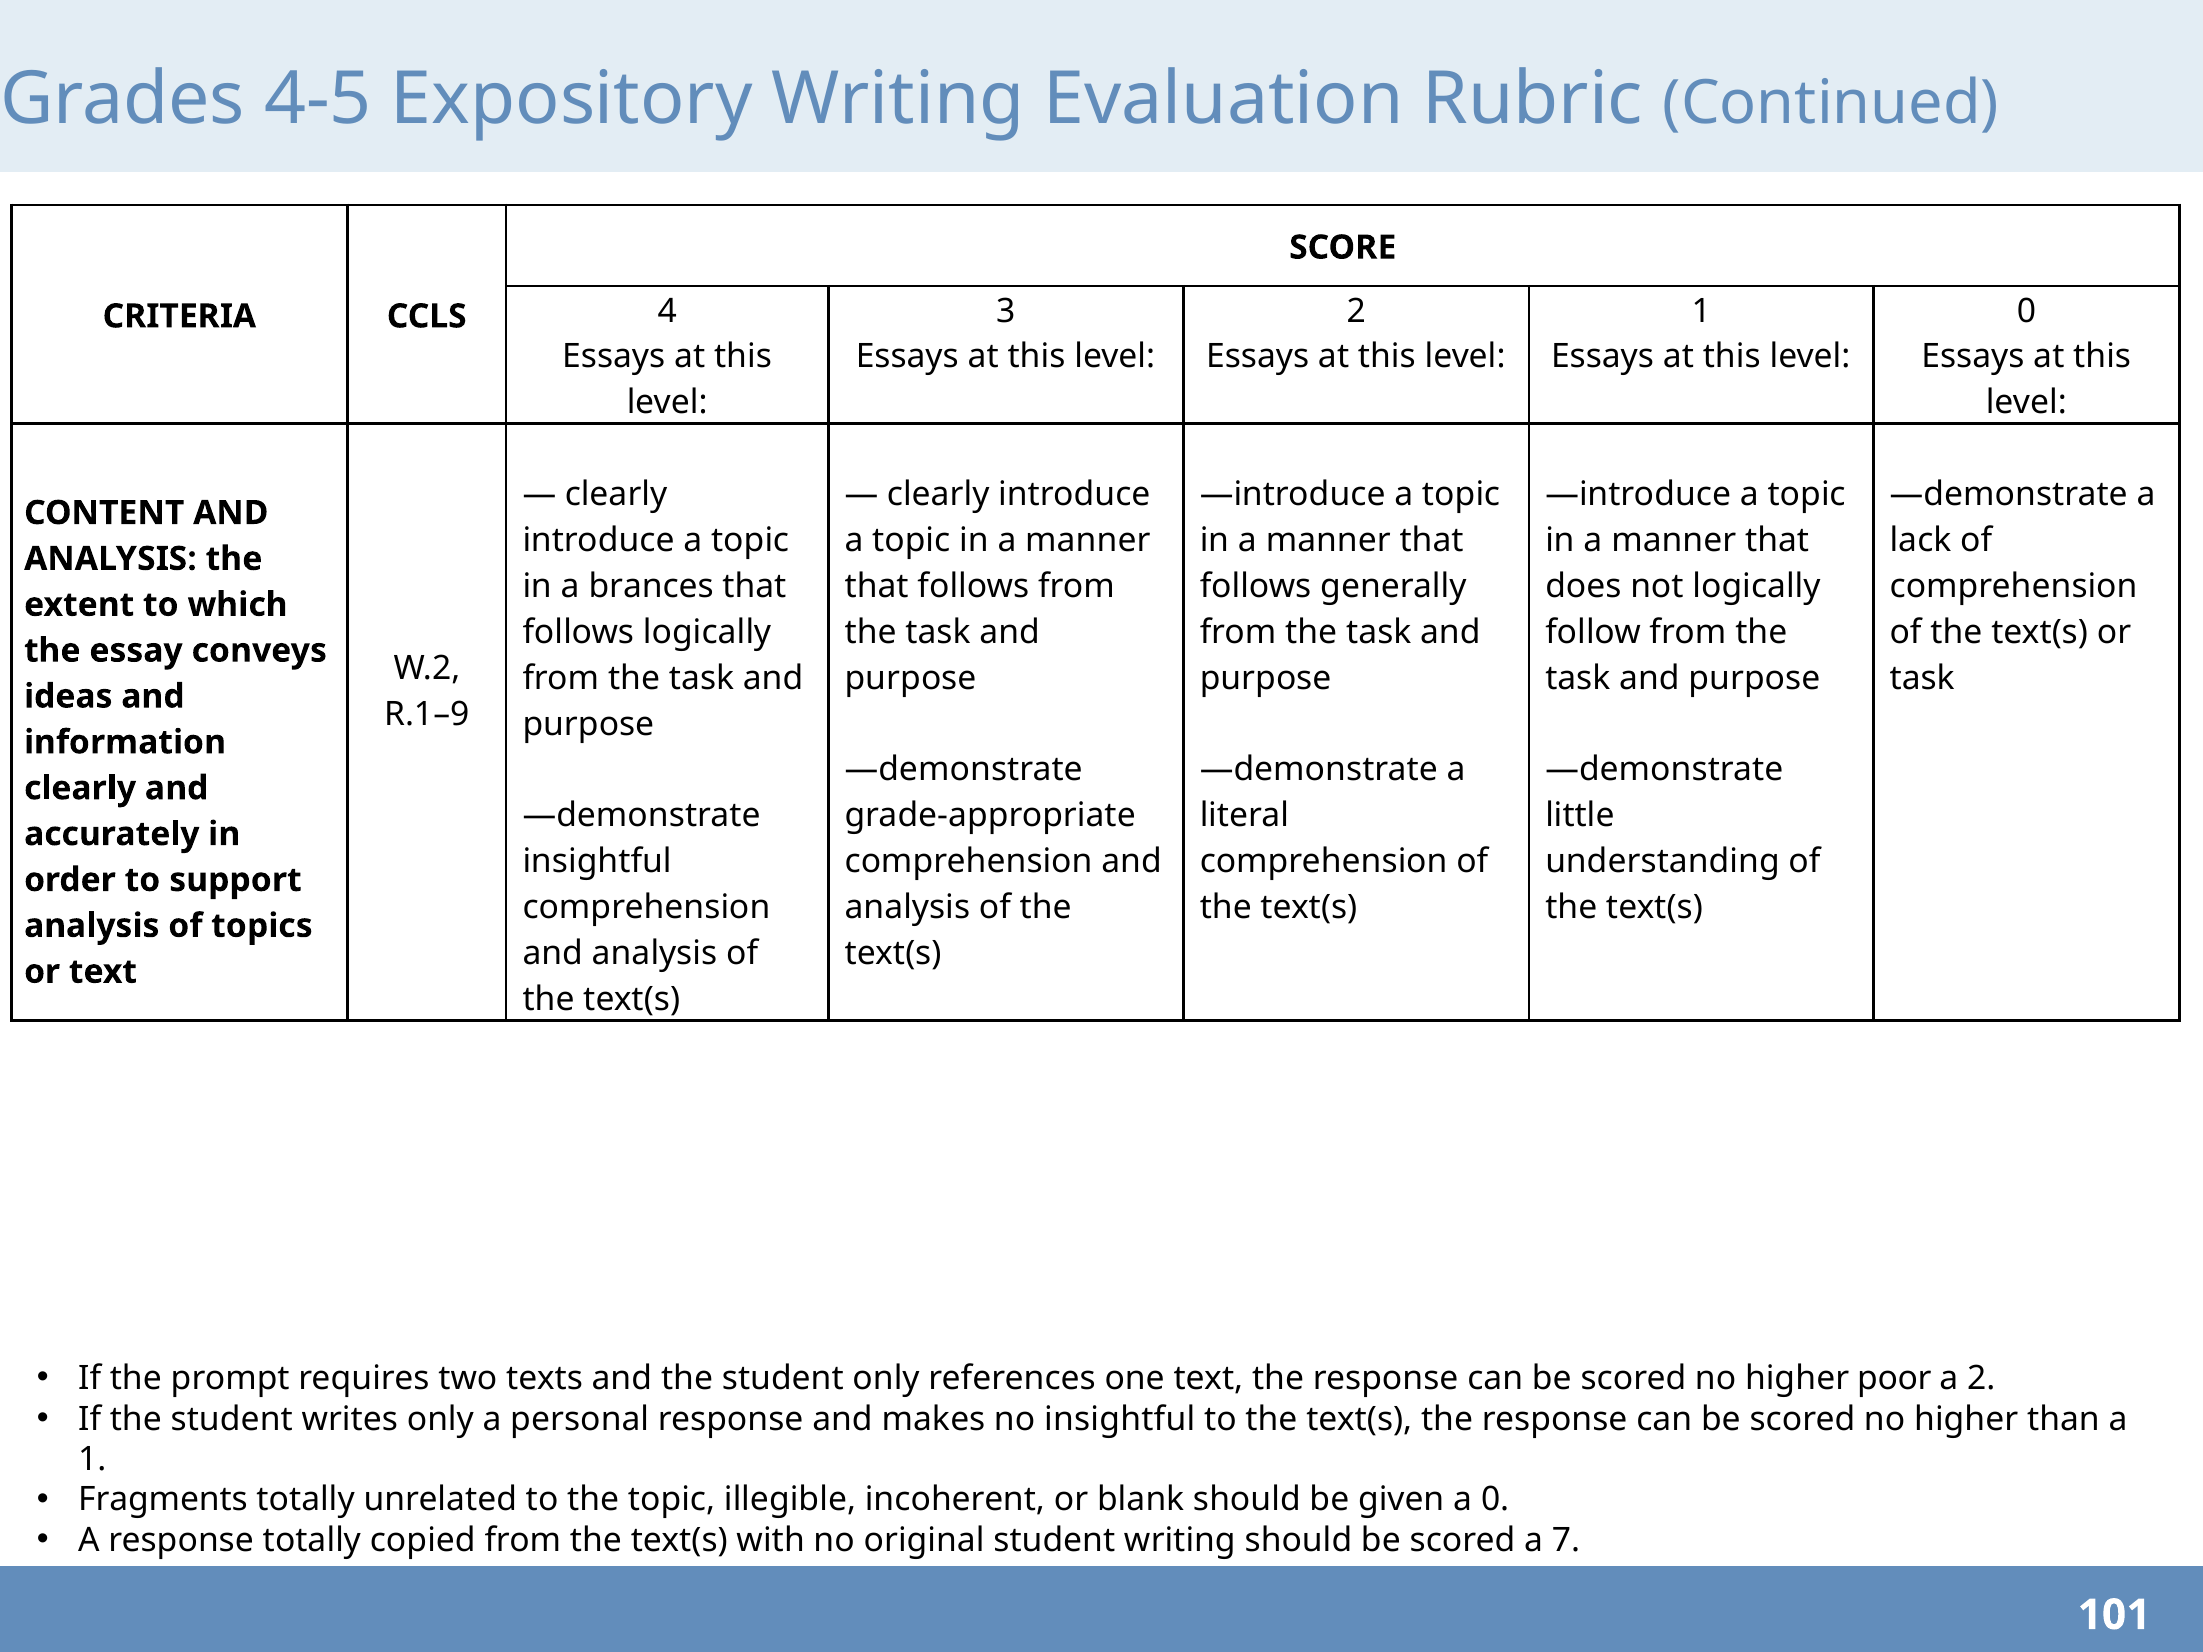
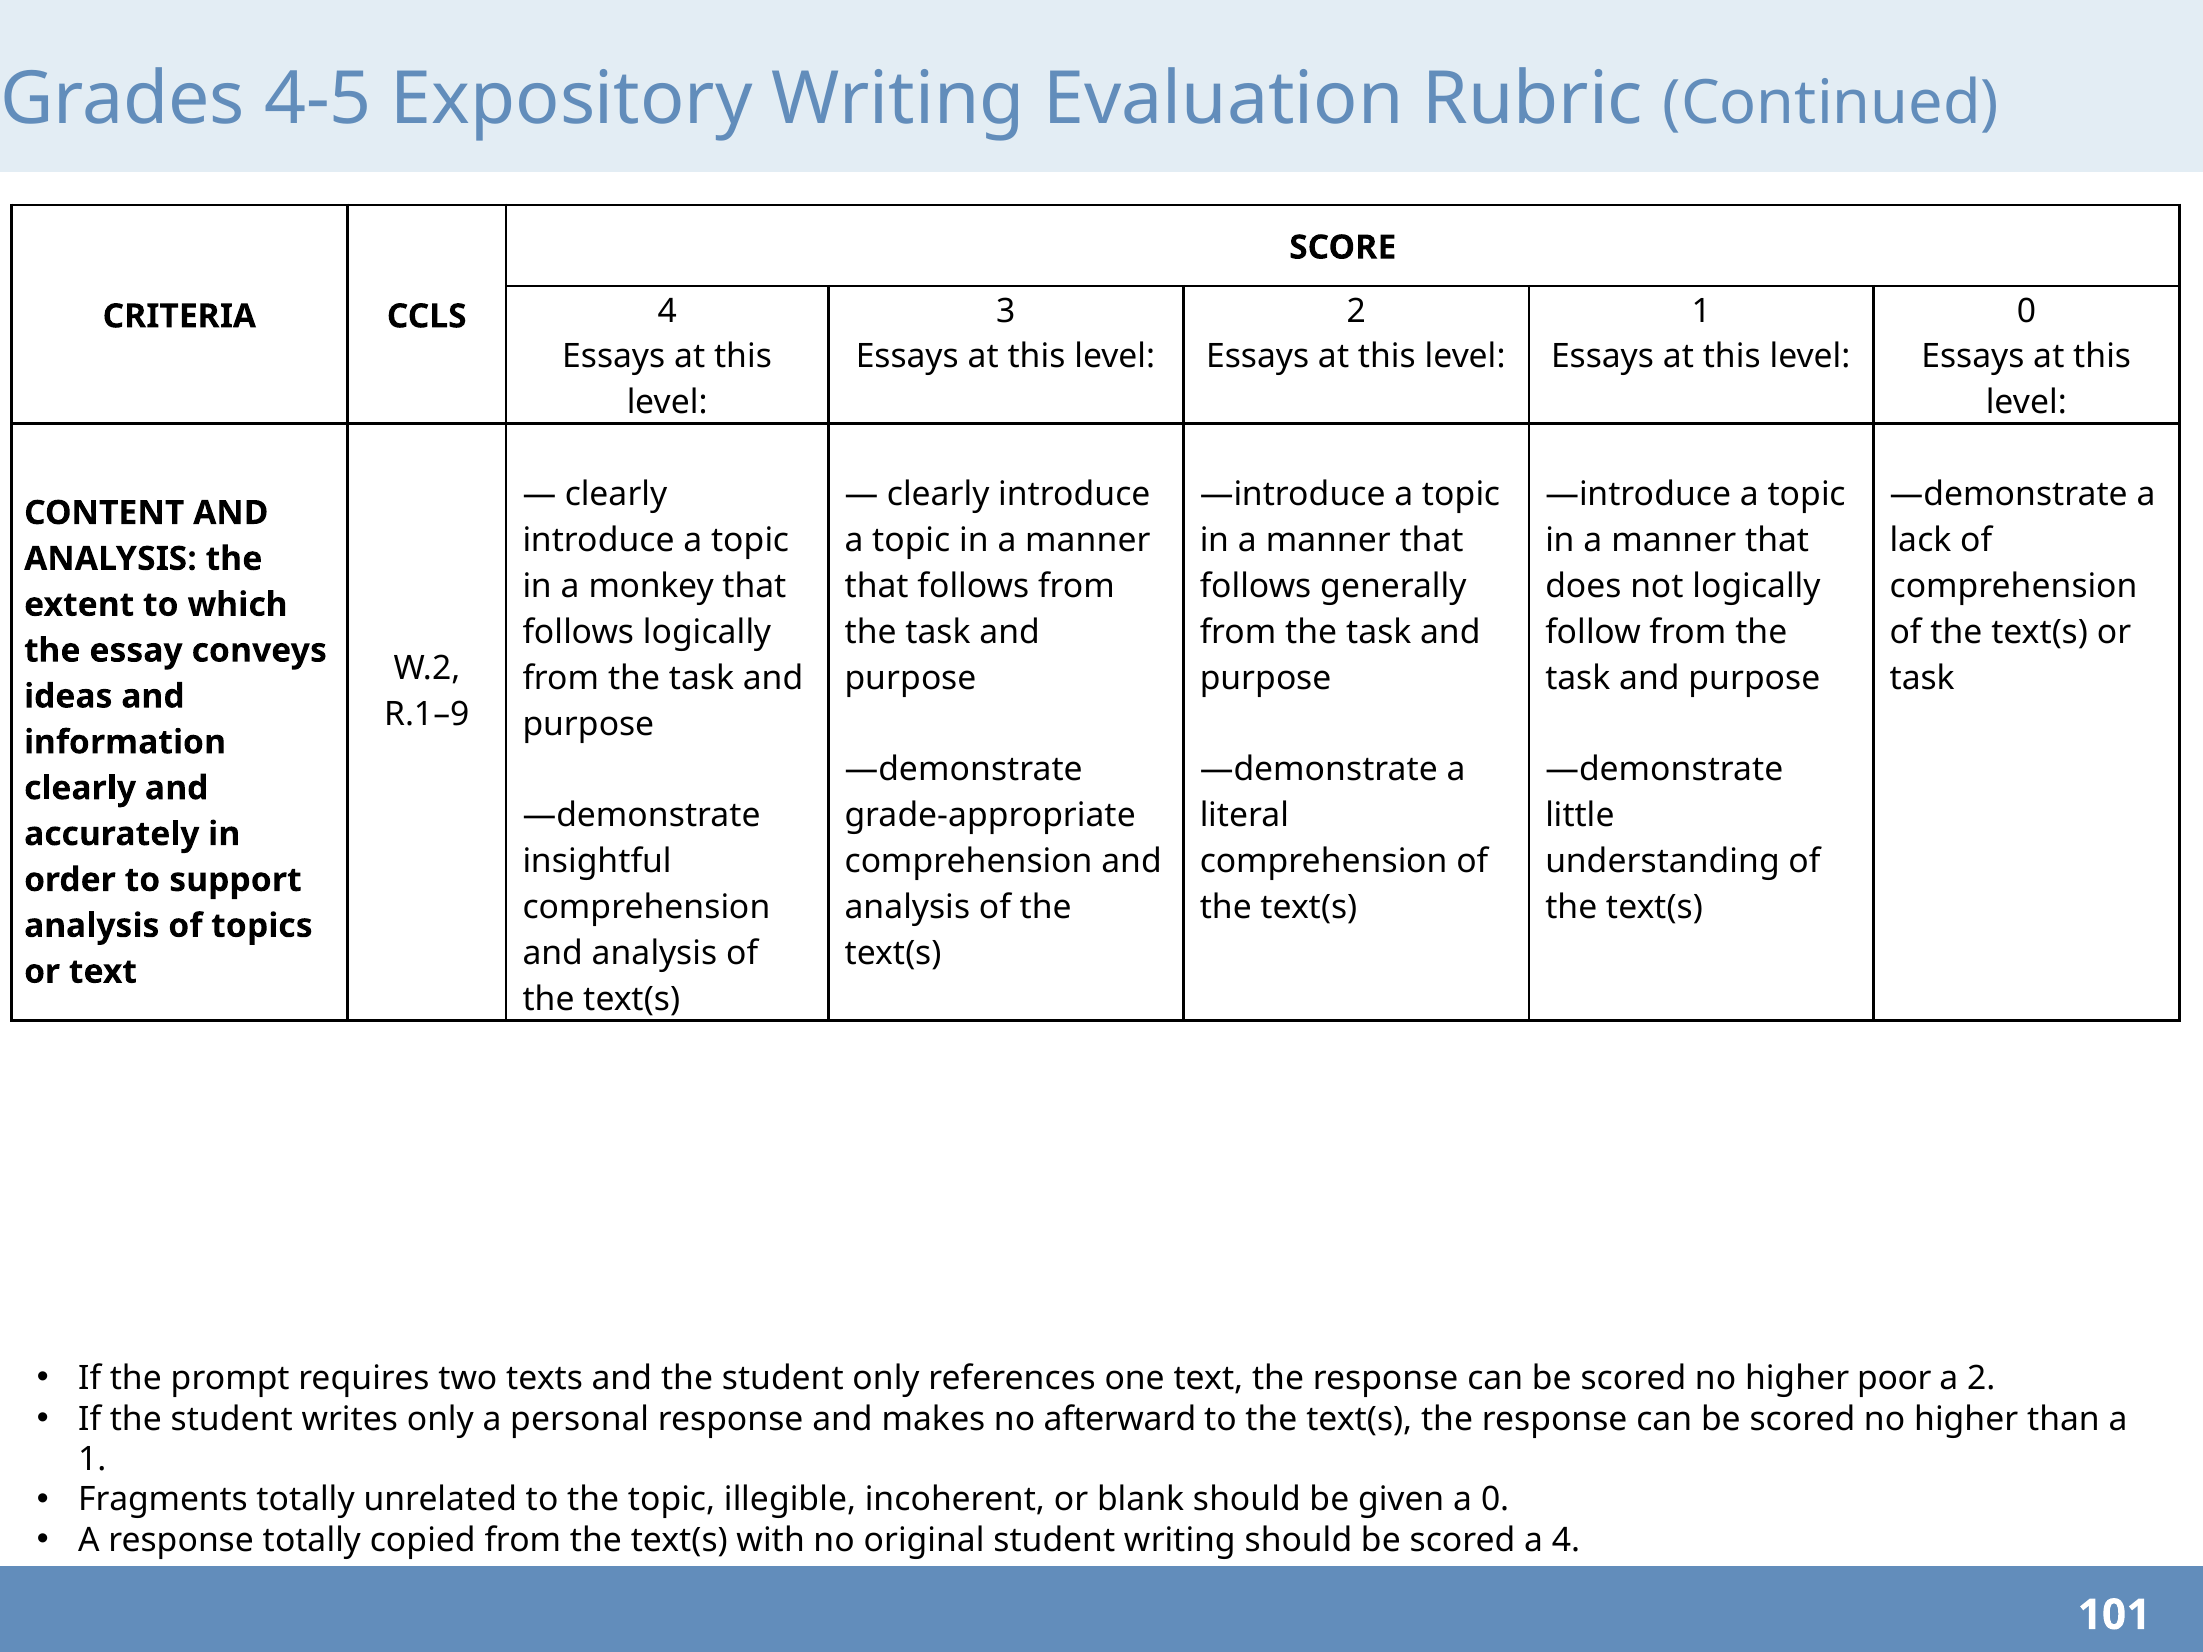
brances: brances -> monkey
no insightful: insightful -> afterward
a 7: 7 -> 4
